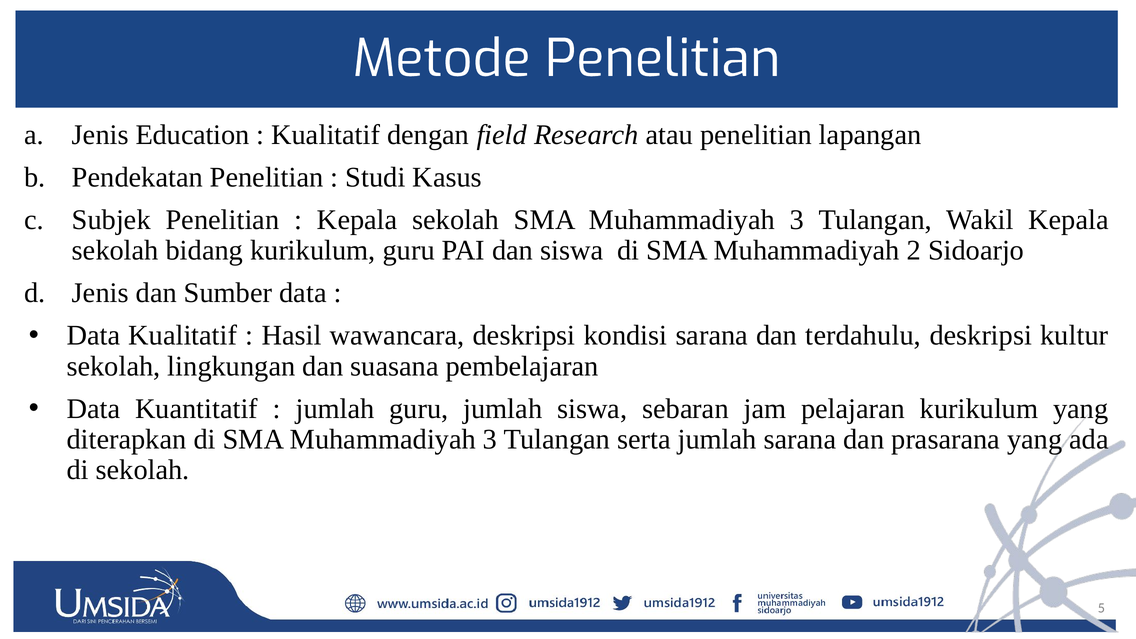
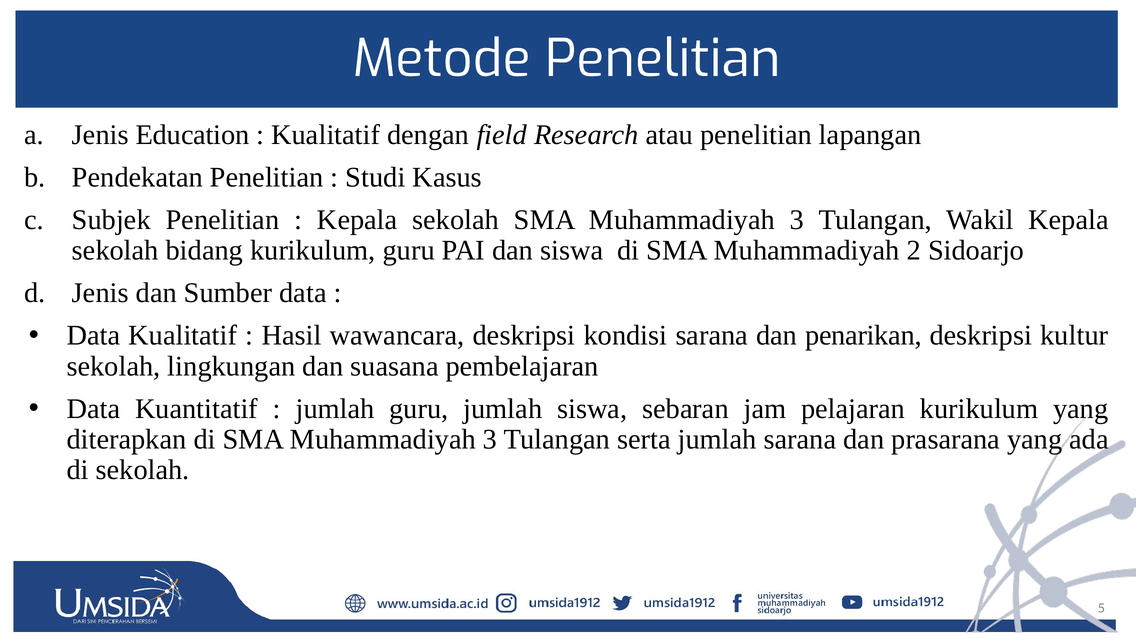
terdahulu: terdahulu -> penarikan
